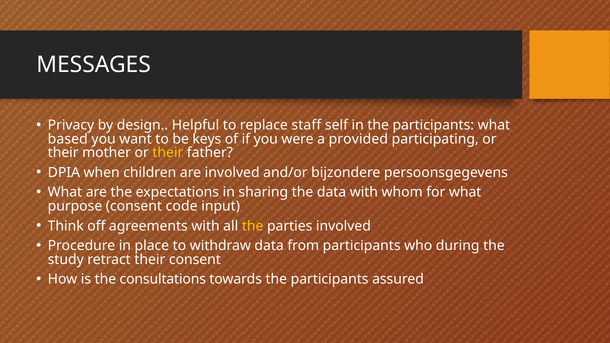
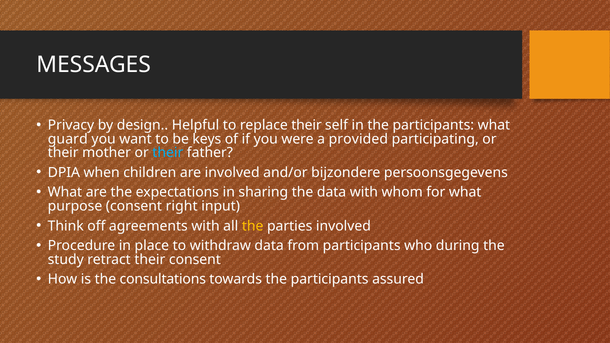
replace staff: staff -> their
based: based -> guard
their at (168, 153) colour: yellow -> light blue
code: code -> right
